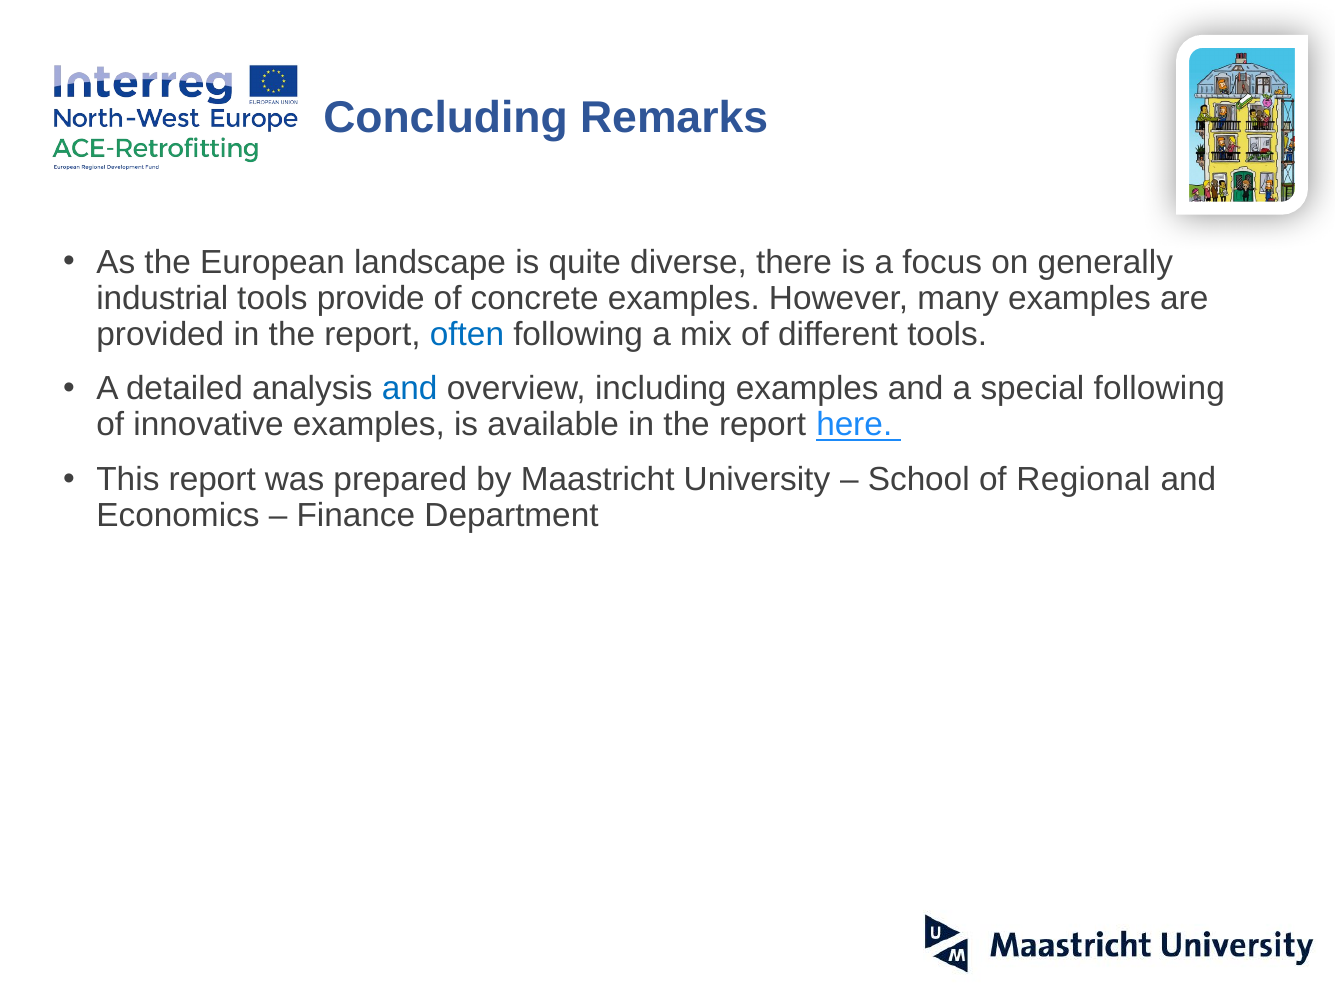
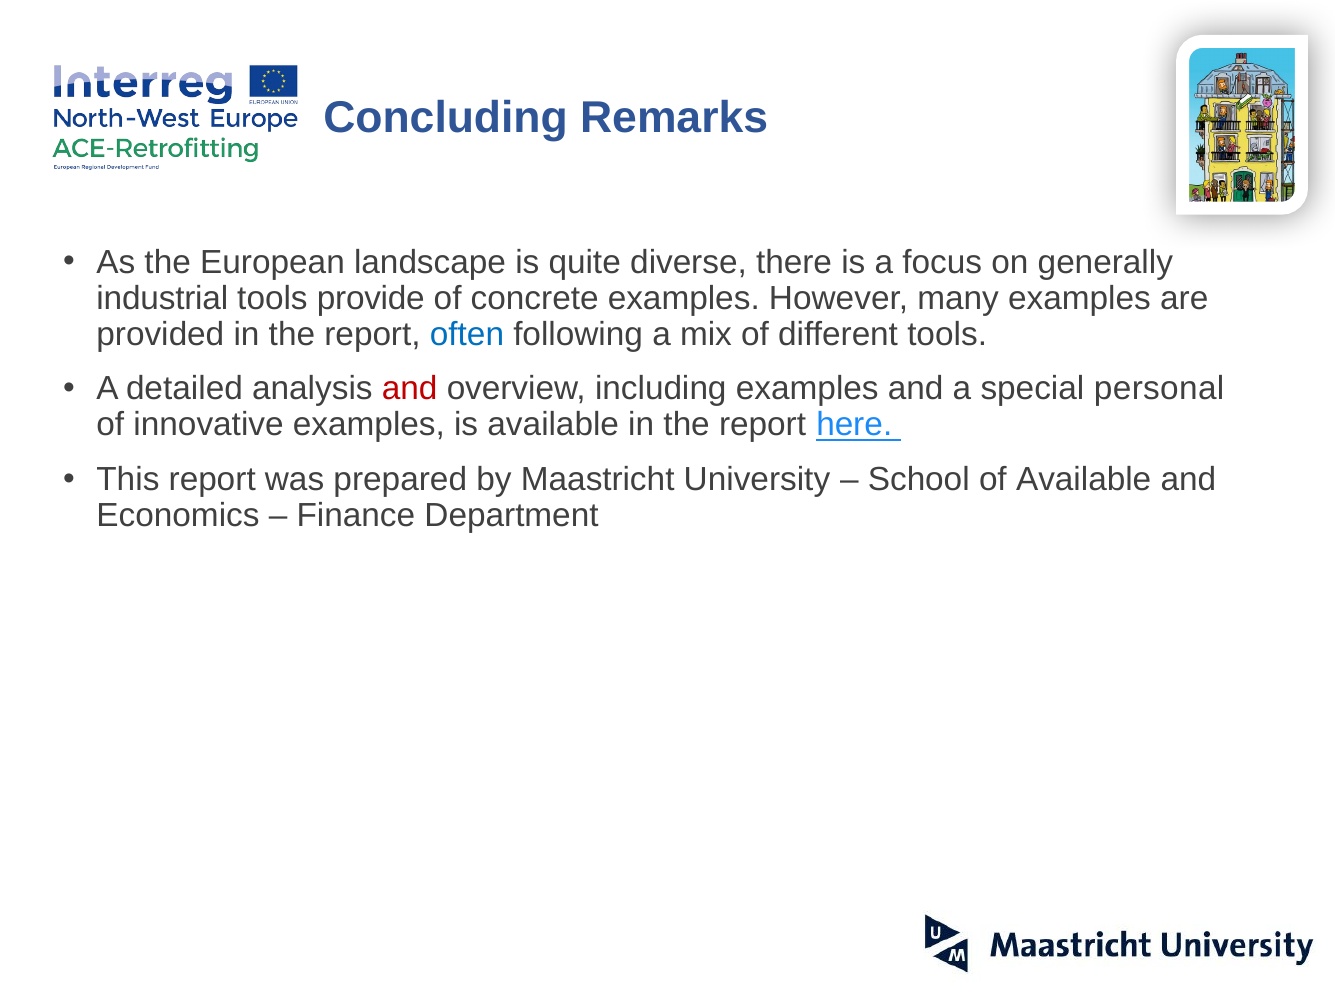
and at (410, 389) colour: blue -> red
special following: following -> personal
of Regional: Regional -> Available
